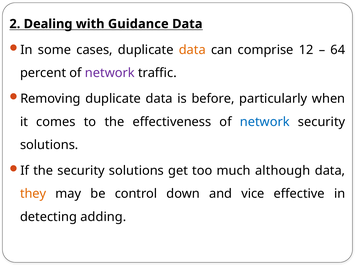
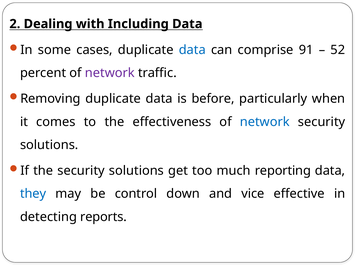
Guidance: Guidance -> Including
data at (192, 50) colour: orange -> blue
12: 12 -> 91
64: 64 -> 52
although: although -> reporting
they colour: orange -> blue
adding: adding -> reports
